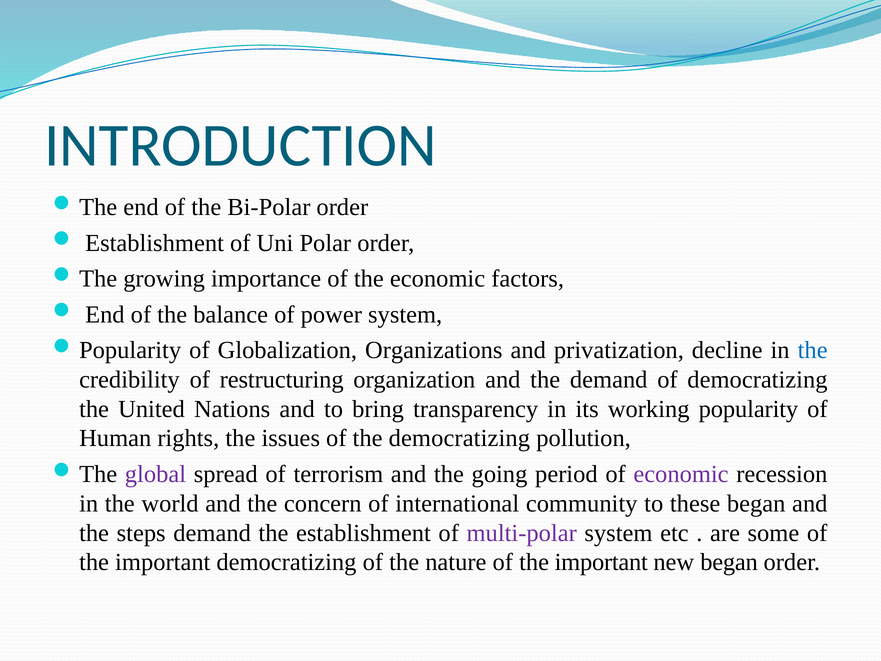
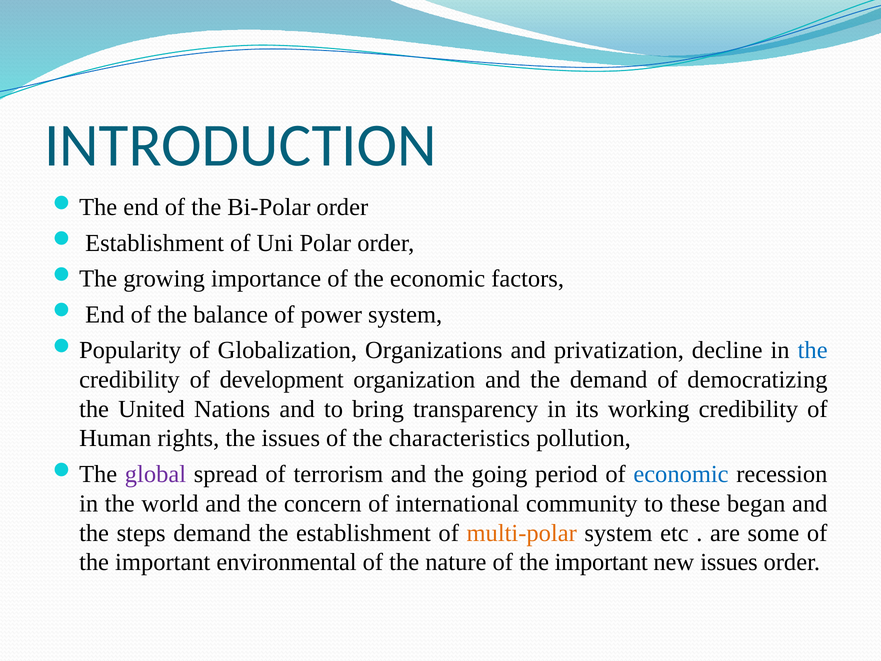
restructuring: restructuring -> development
working popularity: popularity -> credibility
the democratizing: democratizing -> characteristics
economic at (681, 474) colour: purple -> blue
multi-polar colour: purple -> orange
important democratizing: democratizing -> environmental
new began: began -> issues
